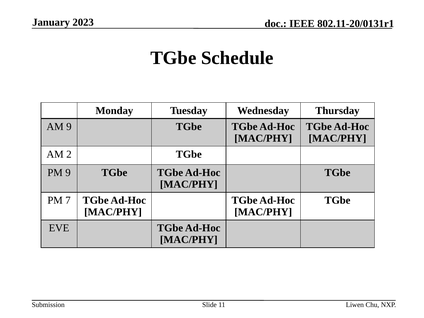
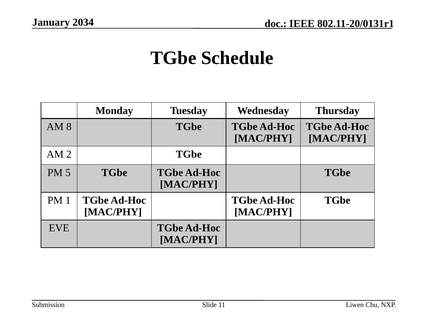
2023: 2023 -> 2034
AM 9: 9 -> 8
PM 9: 9 -> 5
7: 7 -> 1
